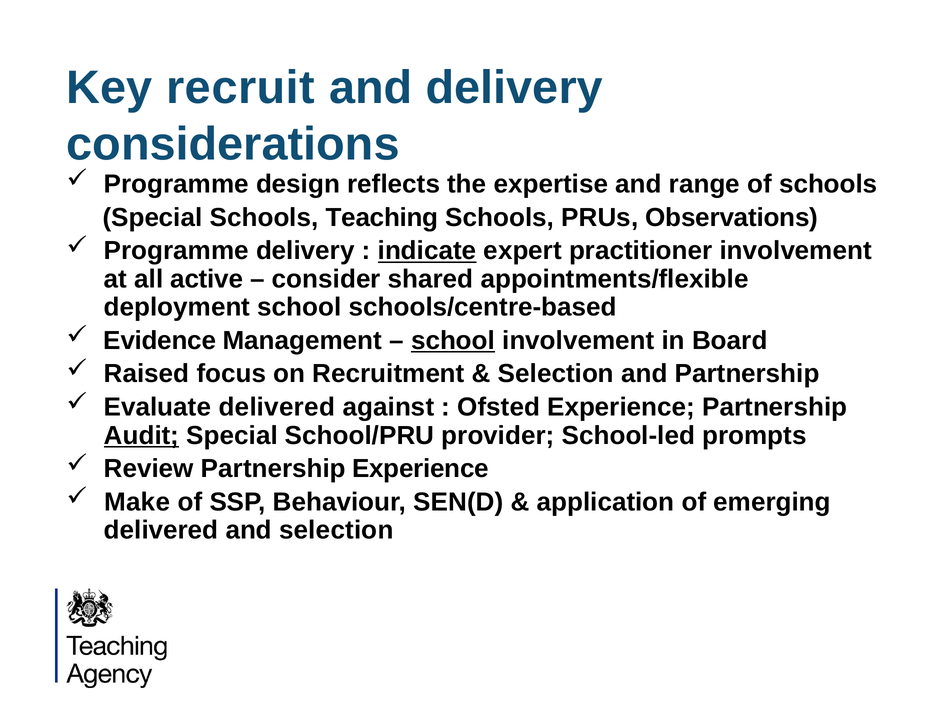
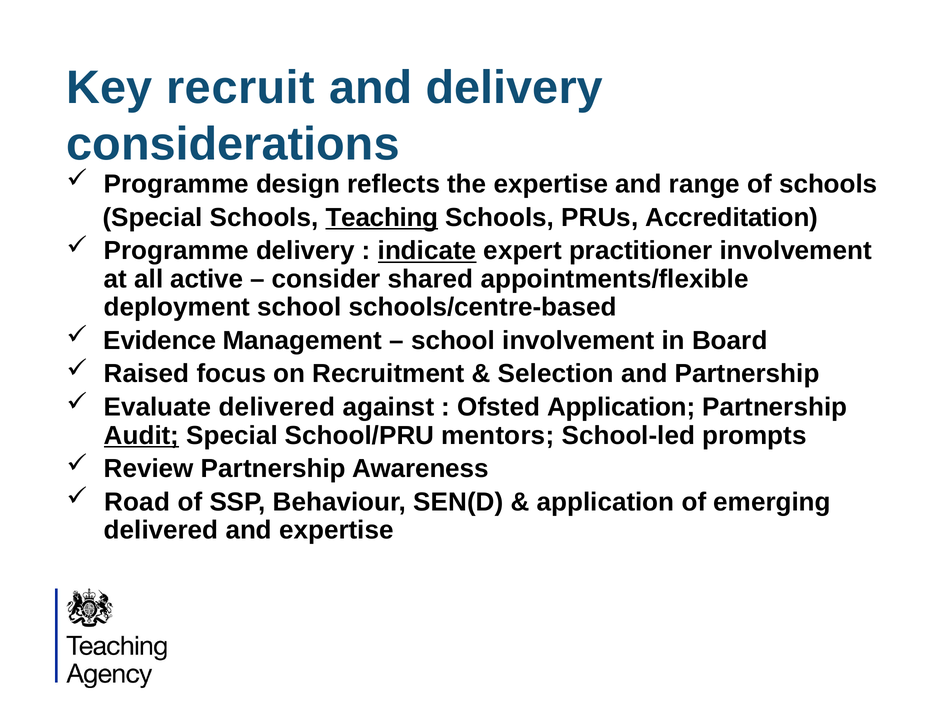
Teaching underline: none -> present
Observations: Observations -> Accreditation
school at (453, 340) underline: present -> none
Ofsted Experience: Experience -> Application
provider: provider -> mentors
Partnership Experience: Experience -> Awareness
Make: Make -> Road
and selection: selection -> expertise
